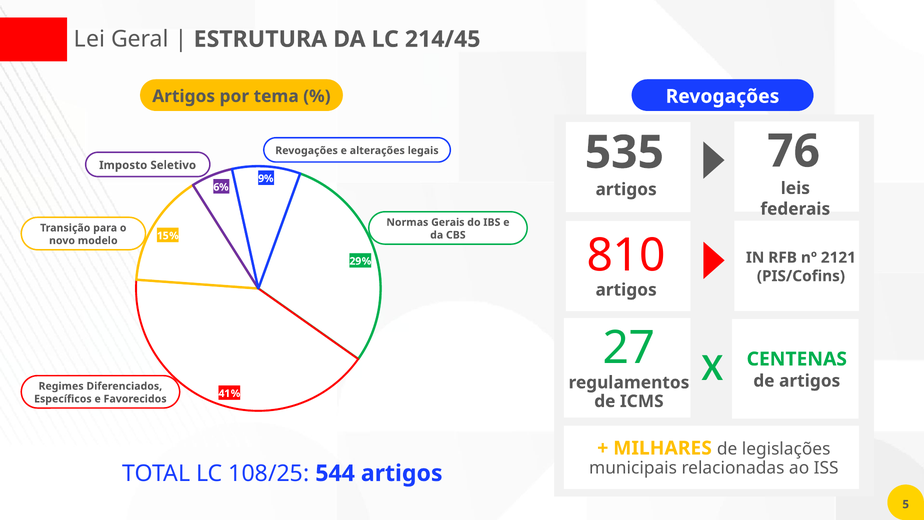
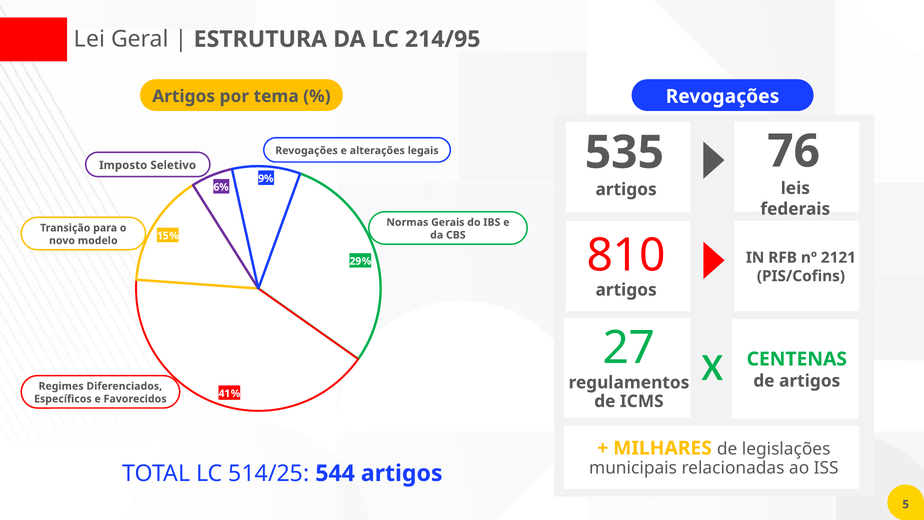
214/45: 214/45 -> 214/95
108/25: 108/25 -> 514/25
